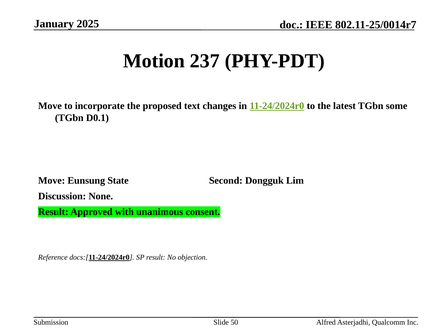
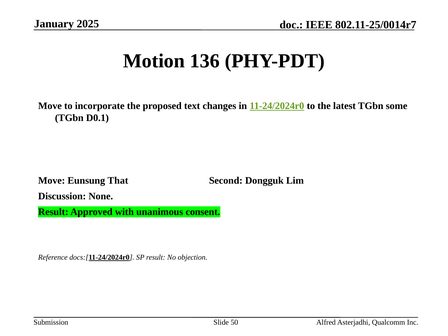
237: 237 -> 136
State: State -> That
